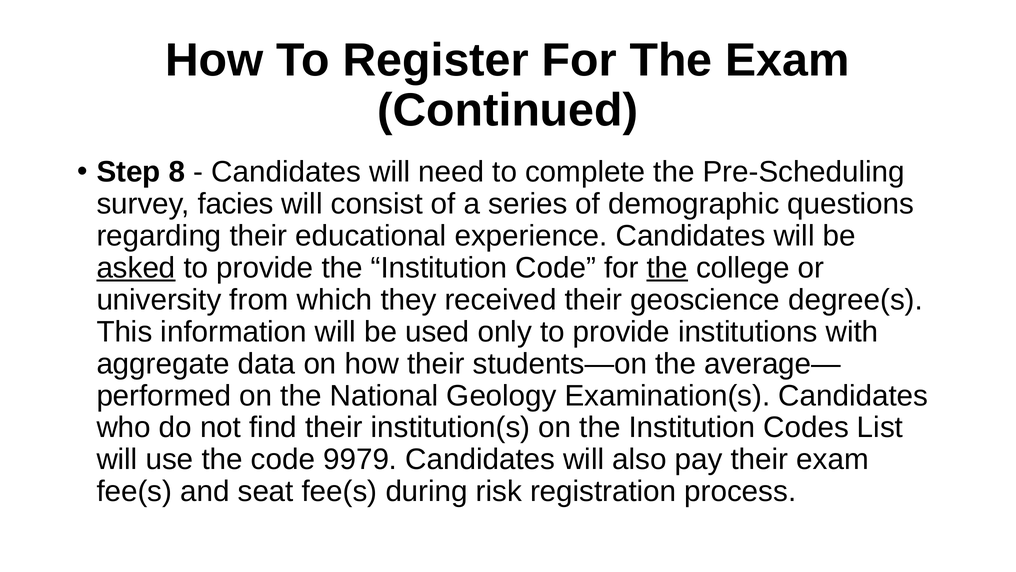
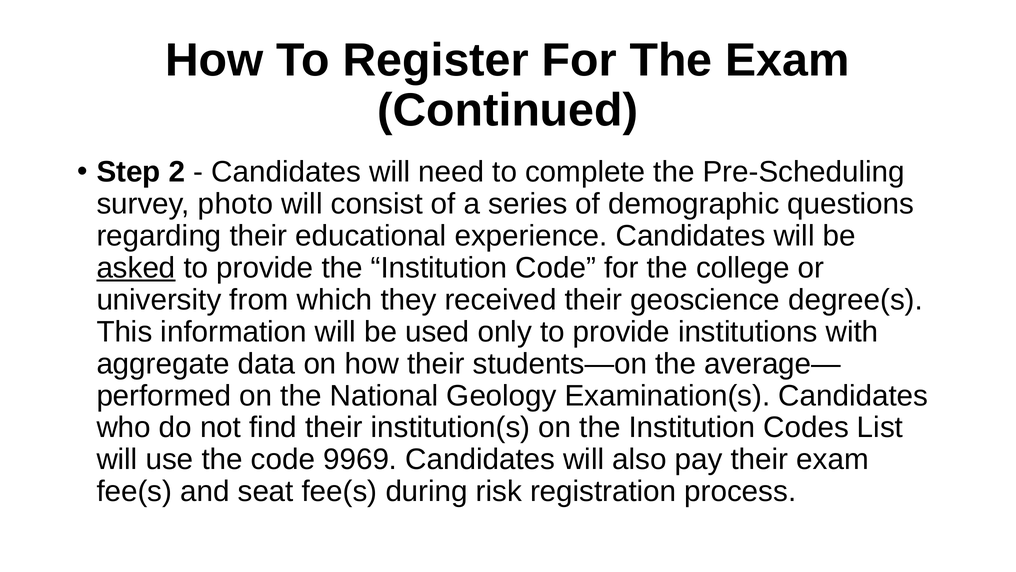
8: 8 -> 2
facies: facies -> photo
the at (667, 268) underline: present -> none
9979: 9979 -> 9969
